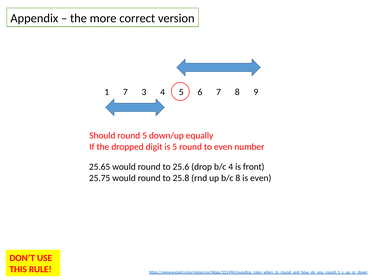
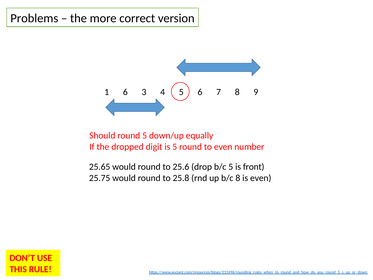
Appendix: Appendix -> Problems
1 7: 7 -> 6
b/c 4: 4 -> 5
